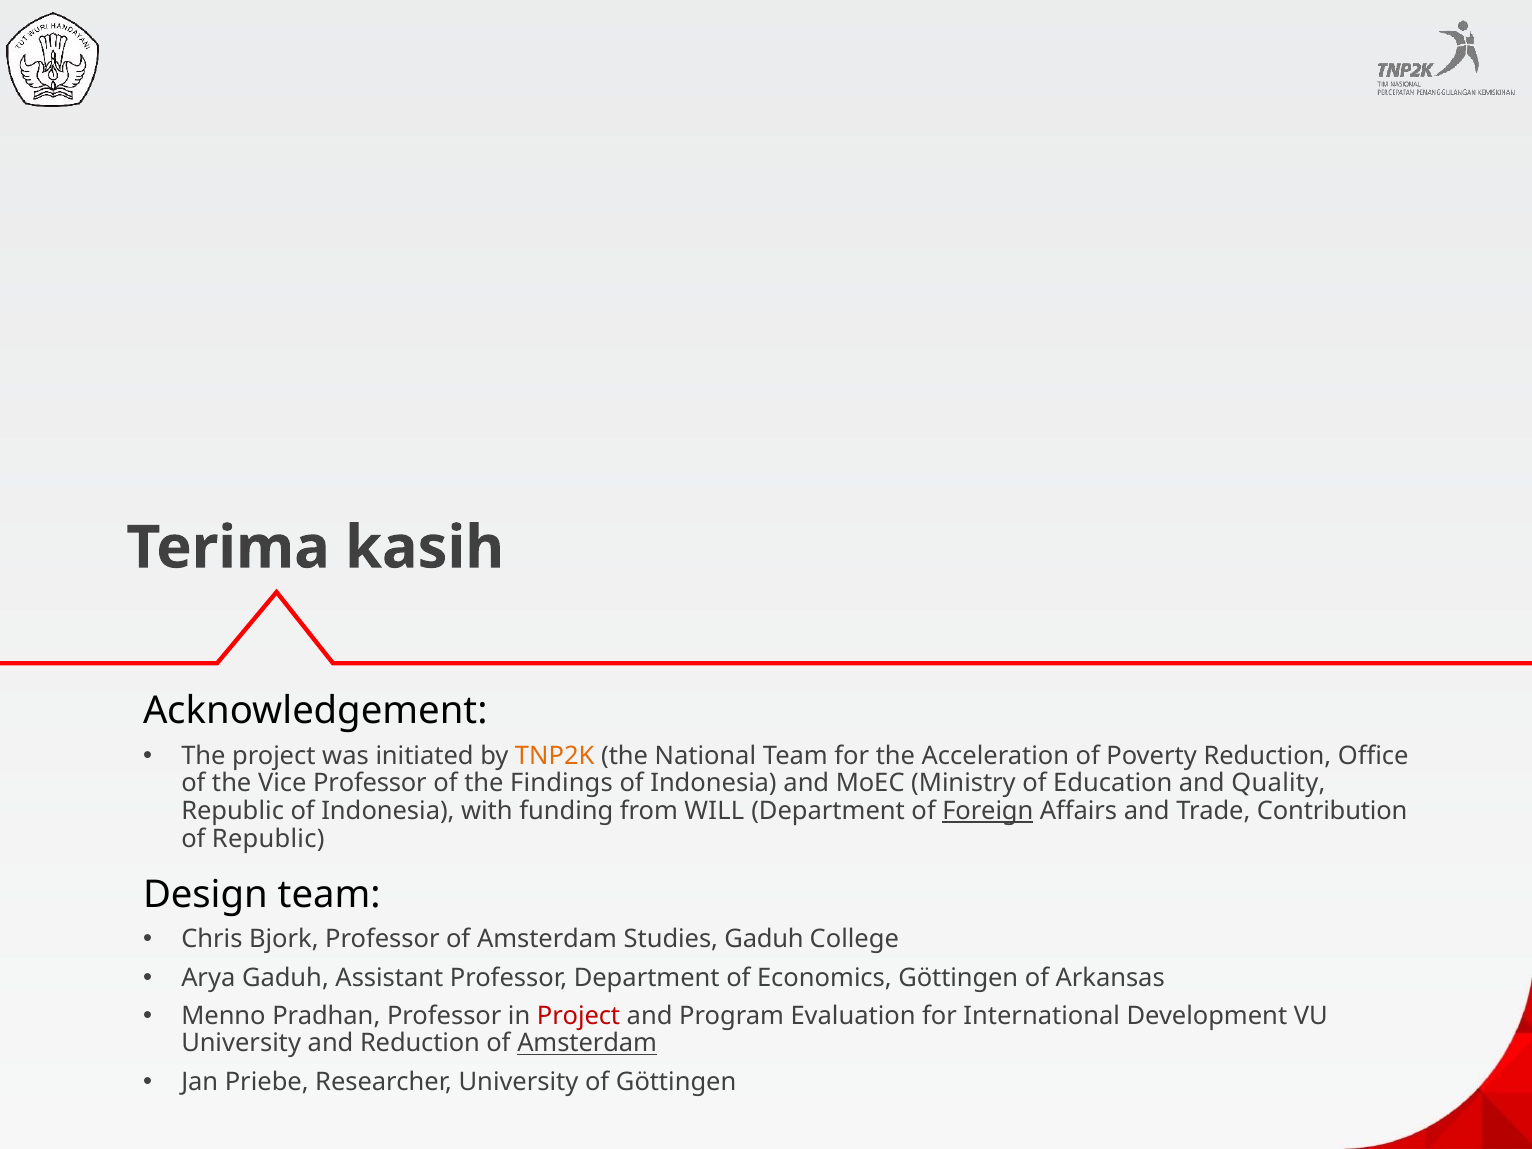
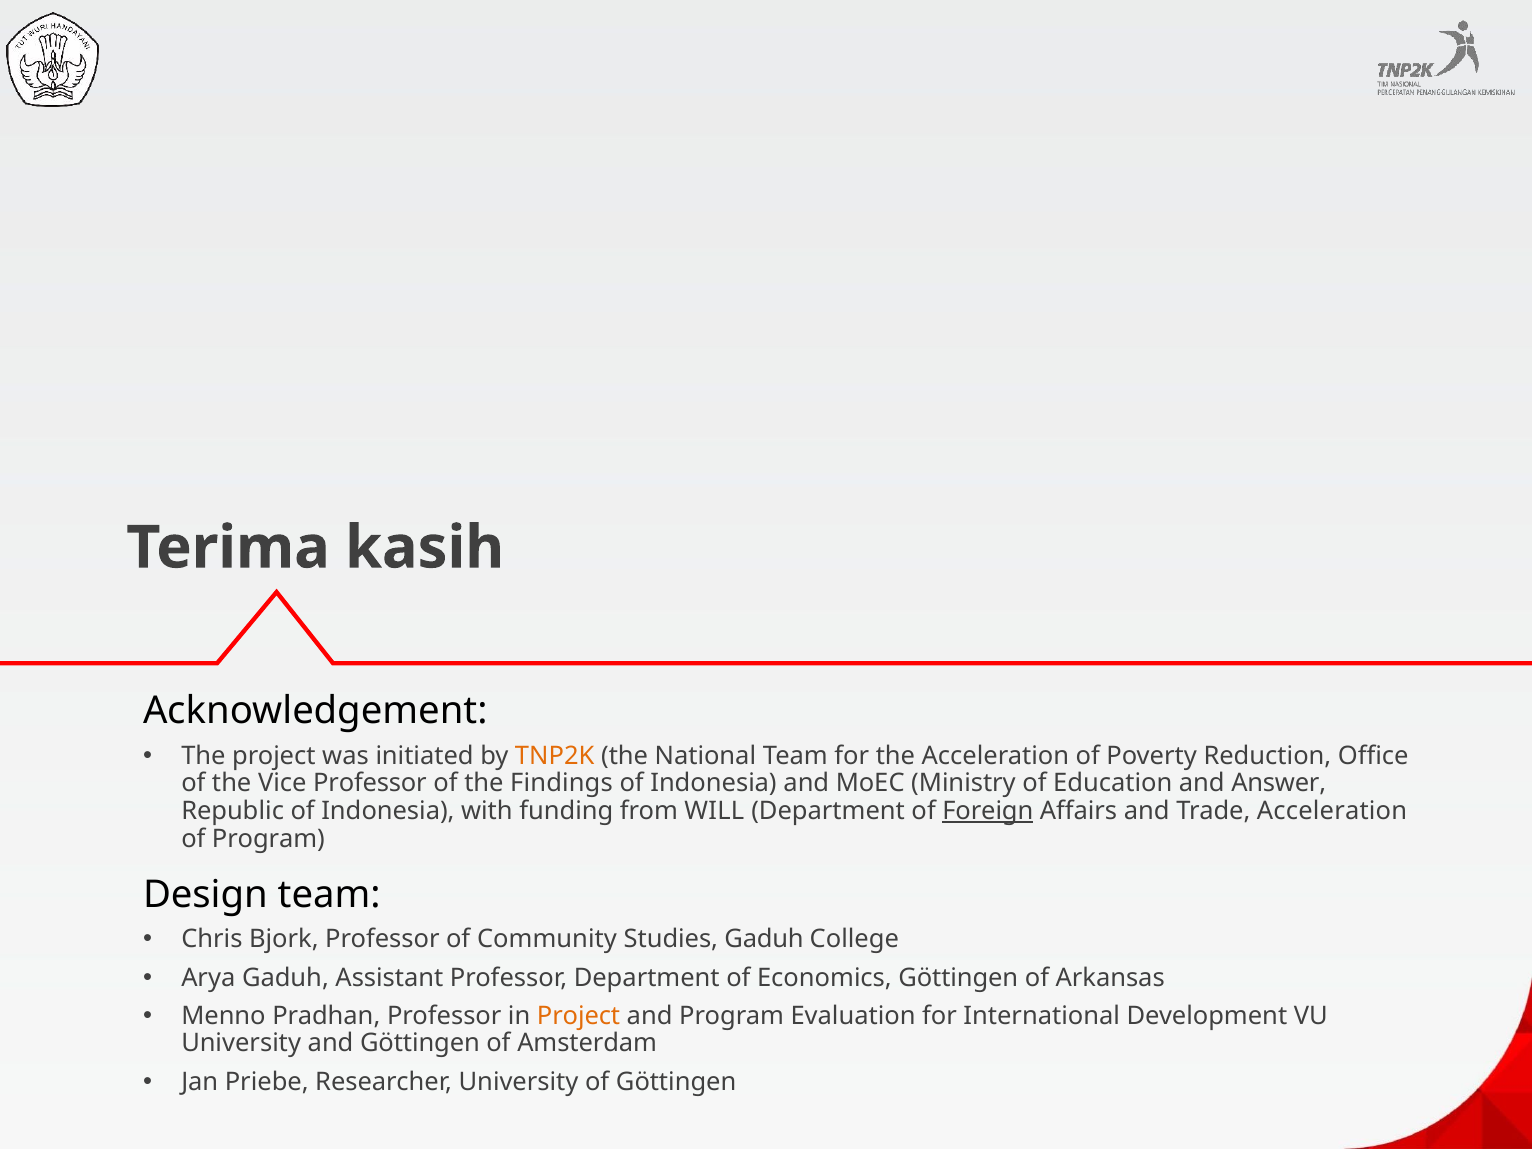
Quality: Quality -> Answer
Trade Contribution: Contribution -> Acceleration
of Republic: Republic -> Program
Professor of Amsterdam: Amsterdam -> Community
Project at (579, 1016) colour: red -> orange
and Reduction: Reduction -> Göttingen
Amsterdam at (587, 1043) underline: present -> none
